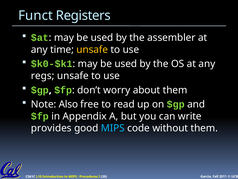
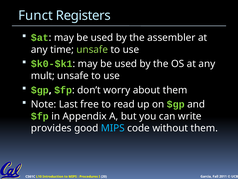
unsafe at (92, 49) colour: yellow -> light green
regs: regs -> mult
Also: Also -> Last
